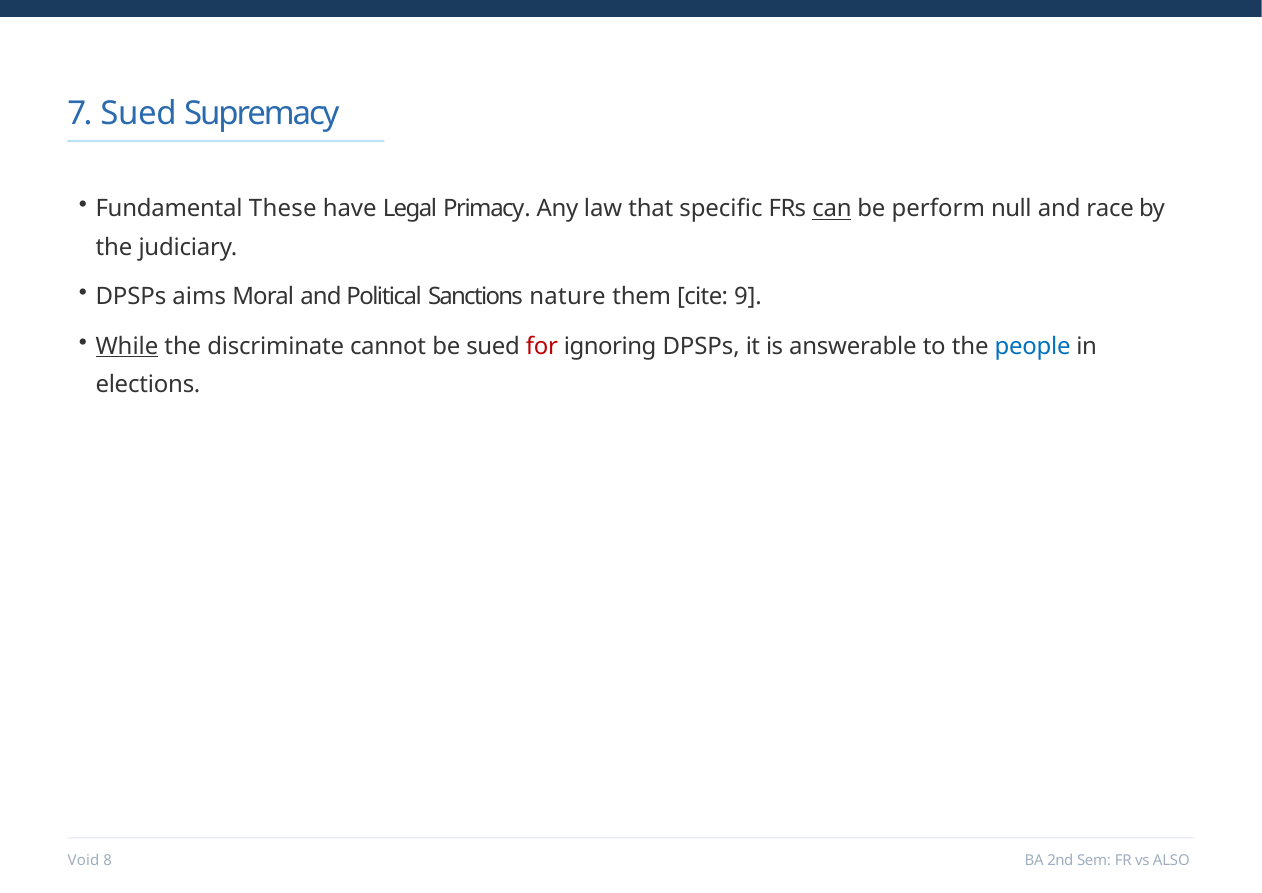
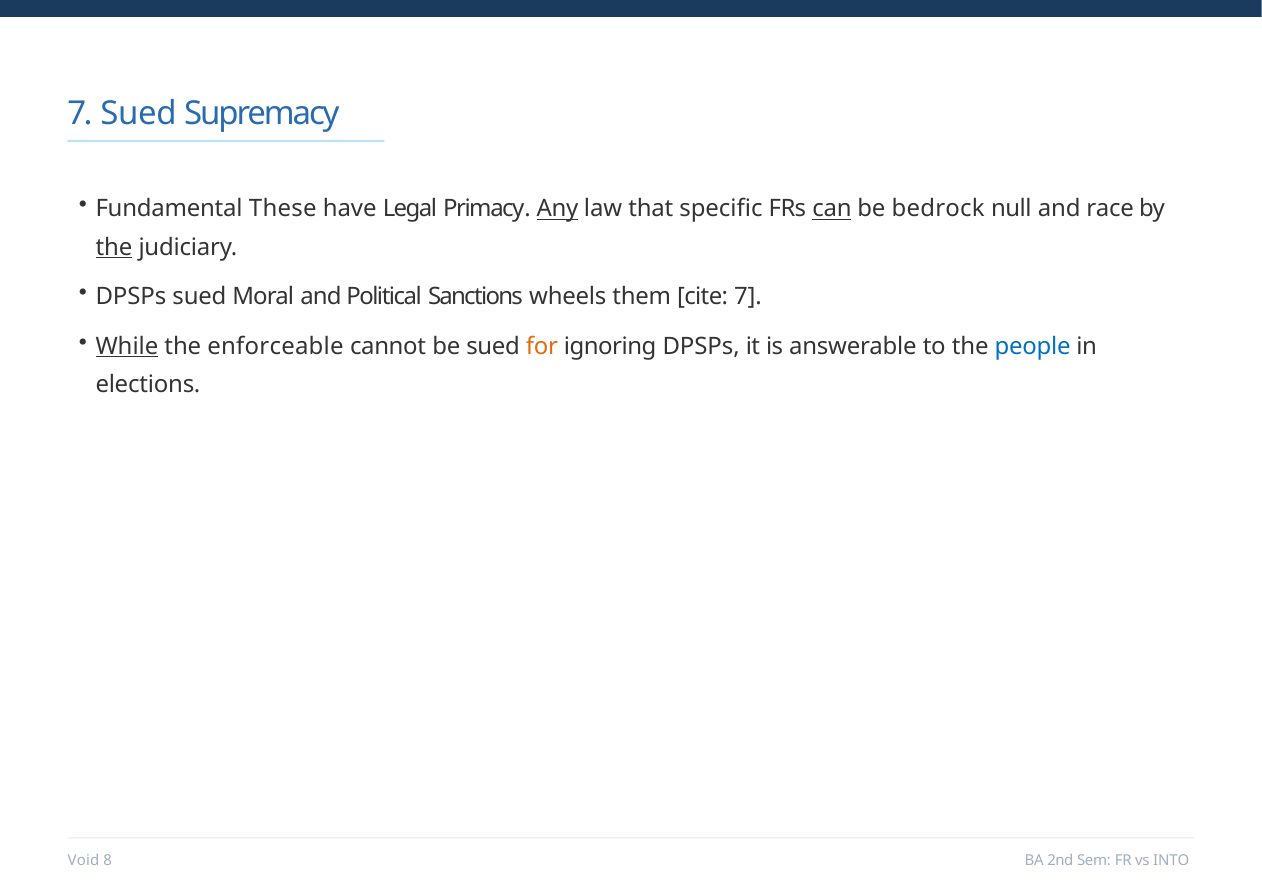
Any underline: none -> present
perform: perform -> bedrock
the at (114, 247) underline: none -> present
DPSPs aims: aims -> sued
nature: nature -> wheels
cite 9: 9 -> 7
discriminate: discriminate -> enforceable
for colour: red -> orange
ALSO: ALSO -> INTO
